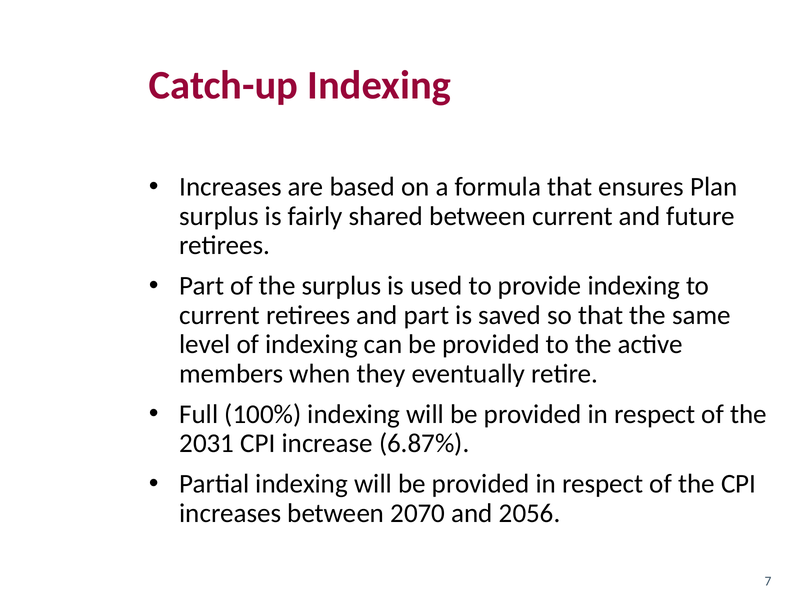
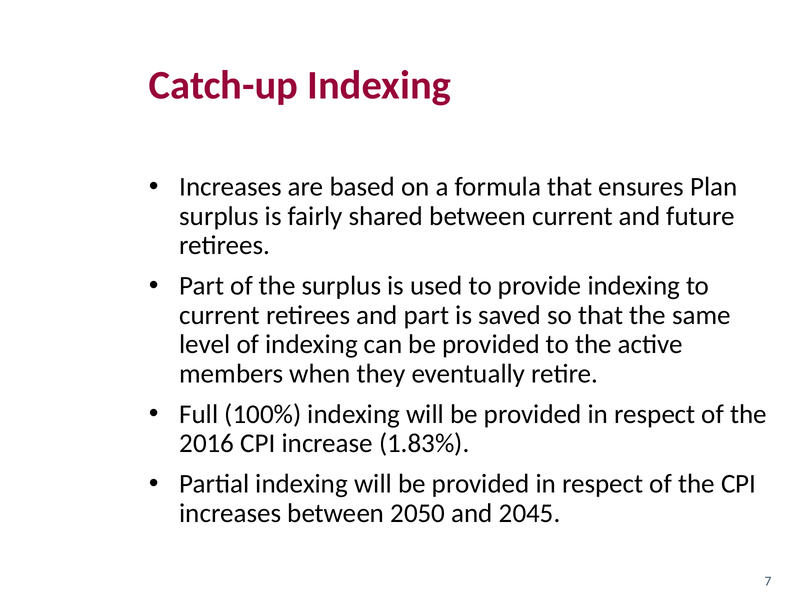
2031: 2031 -> 2016
6.87%: 6.87% -> 1.83%
2070: 2070 -> 2050
2056: 2056 -> 2045
